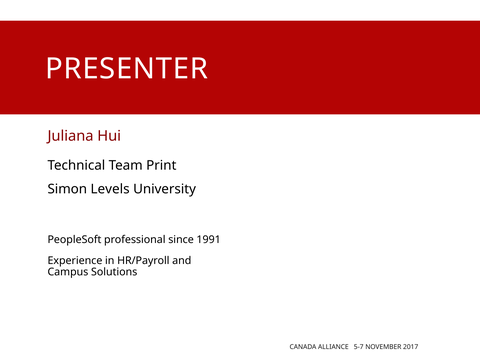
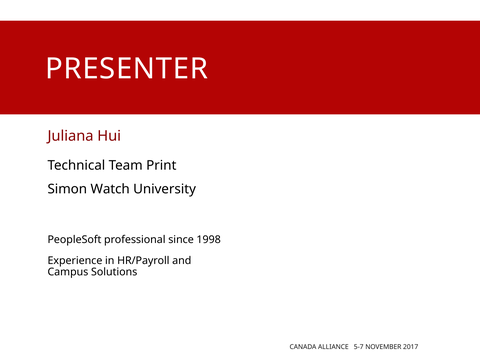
Levels: Levels -> Watch
1991: 1991 -> 1998
